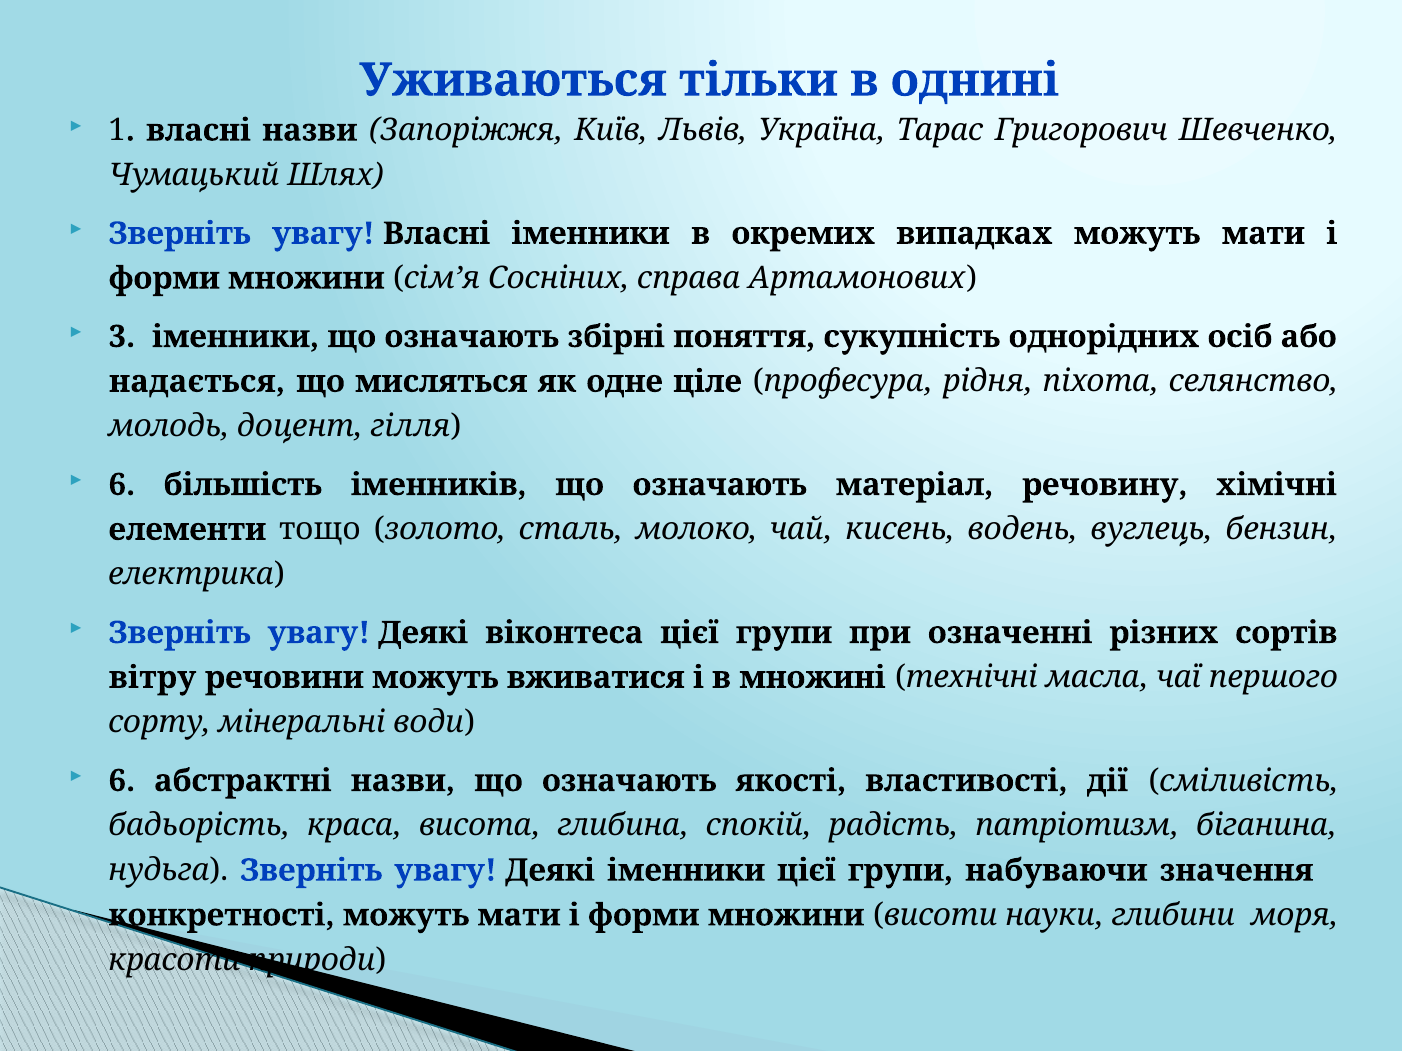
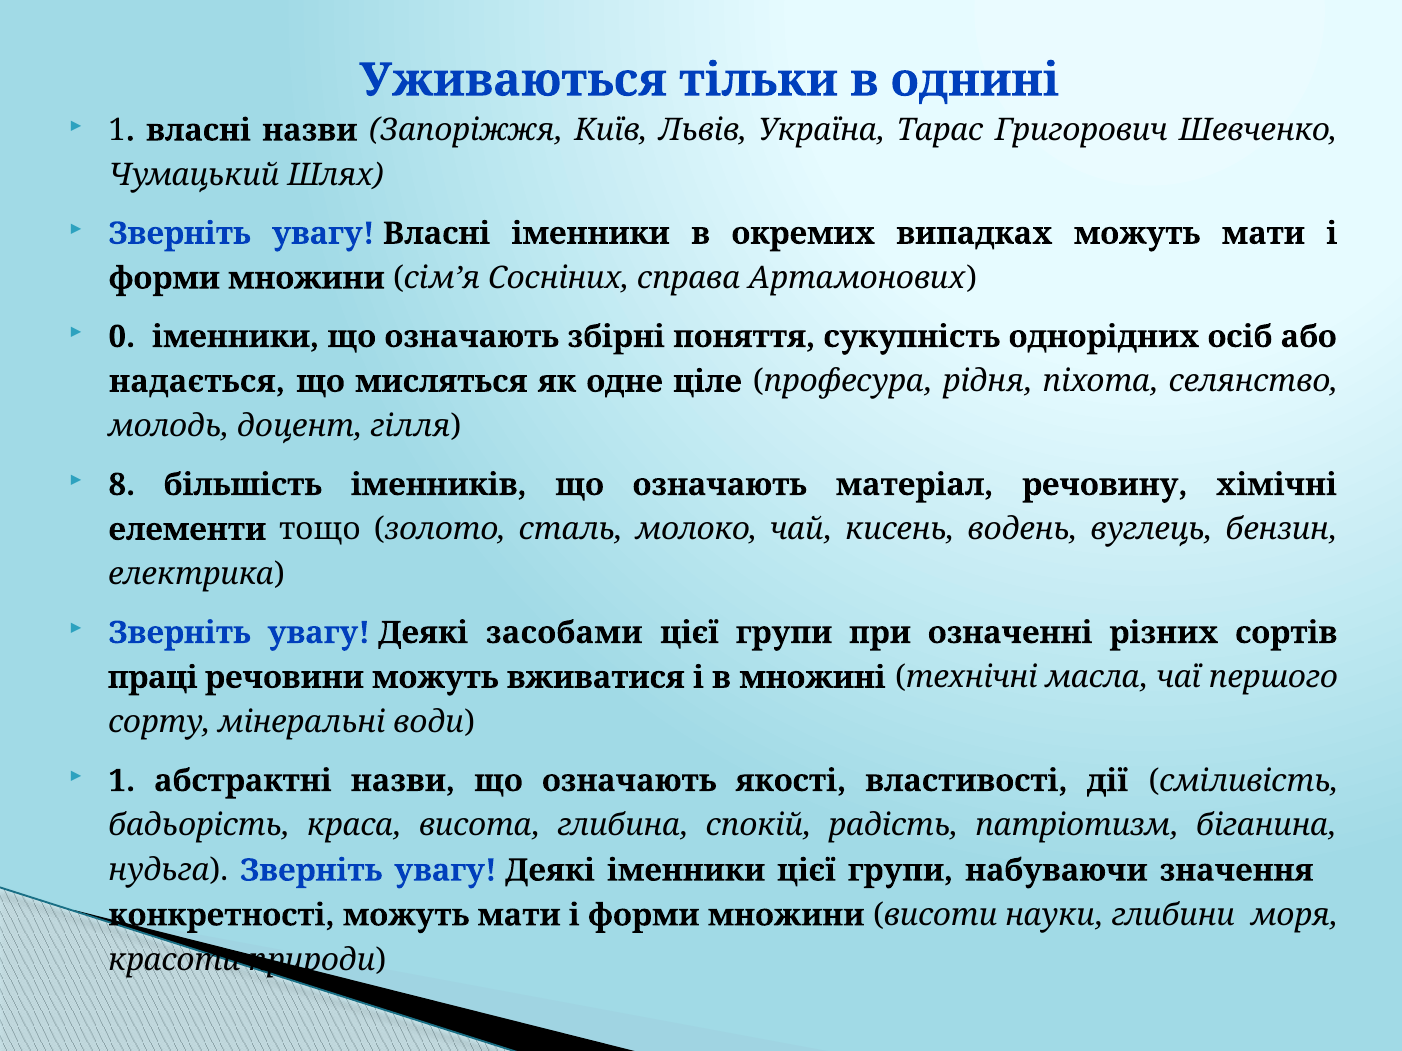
3: 3 -> 0
6 at (122, 485): 6 -> 8
віконтеса: віконтеса -> засобами
вітру: вітру -> праці
6 at (122, 781): 6 -> 1
